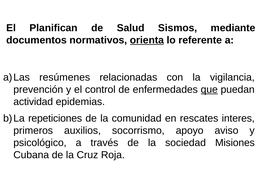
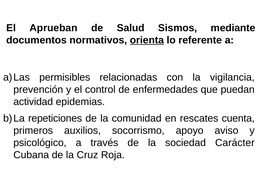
Planifican: Planifican -> Aprueban
resúmenes: resúmenes -> permisibles
que underline: present -> none
interes: interes -> cuenta
Misiones: Misiones -> Carácter
